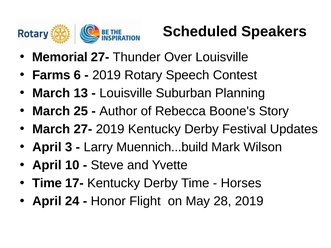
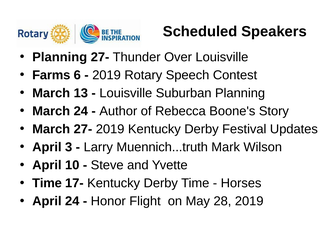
Memorial at (60, 57): Memorial -> Planning
March 25: 25 -> 24
Muennich...build: Muennich...build -> Muennich...truth
